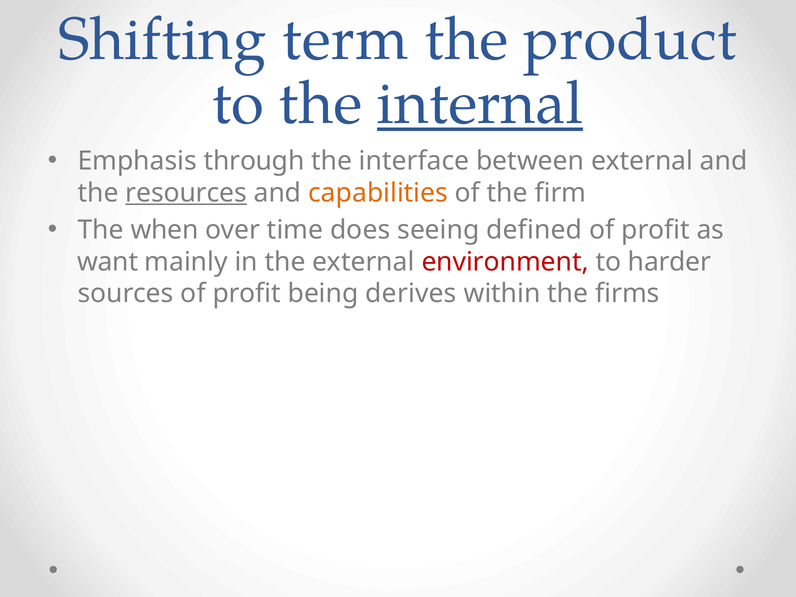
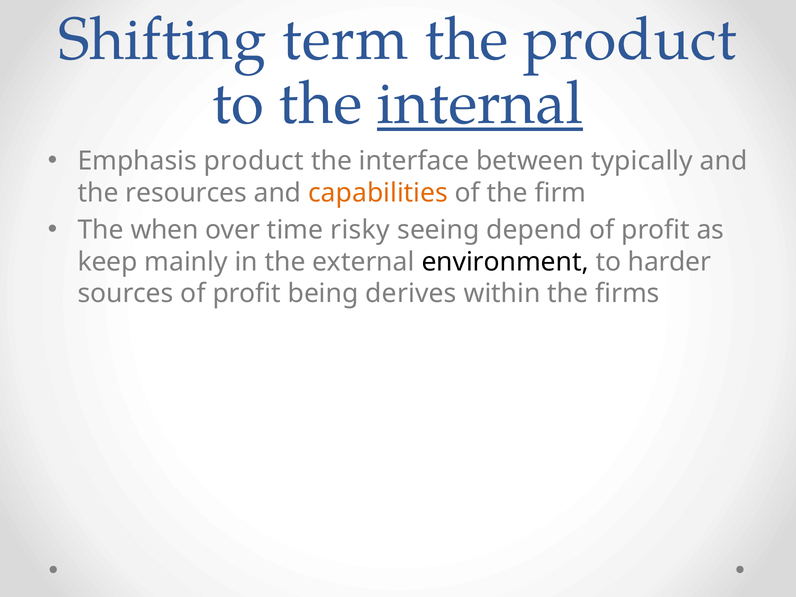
Emphasis through: through -> product
between external: external -> typically
resources underline: present -> none
does: does -> risky
defined: defined -> depend
want: want -> keep
environment colour: red -> black
